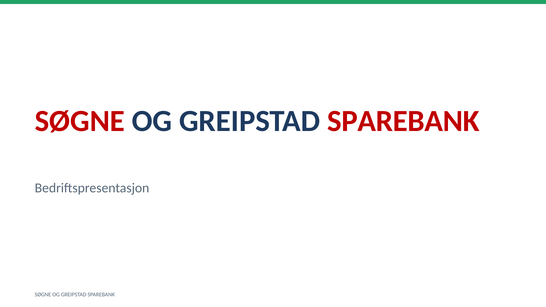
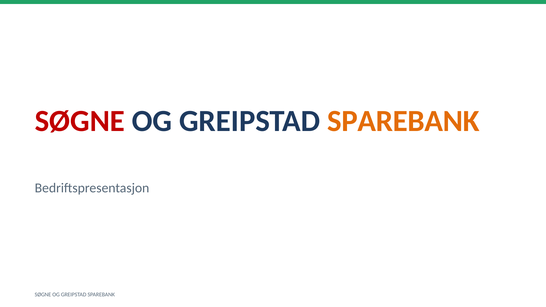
SPAREBANK at (403, 121) colour: red -> orange
